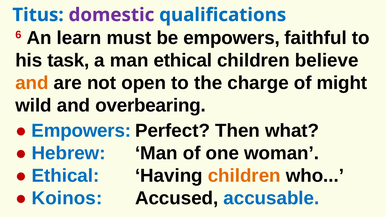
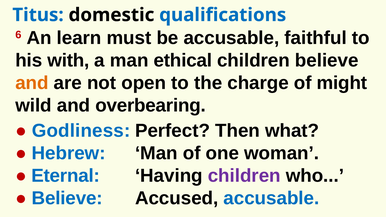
domestic colour: purple -> black
be empowers: empowers -> accusable
task: task -> with
Empowers at (81, 131): Empowers -> Godliness
Ethical at (66, 176): Ethical -> Eternal
children at (244, 176) colour: orange -> purple
Koinos at (67, 198): Koinos -> Believe
